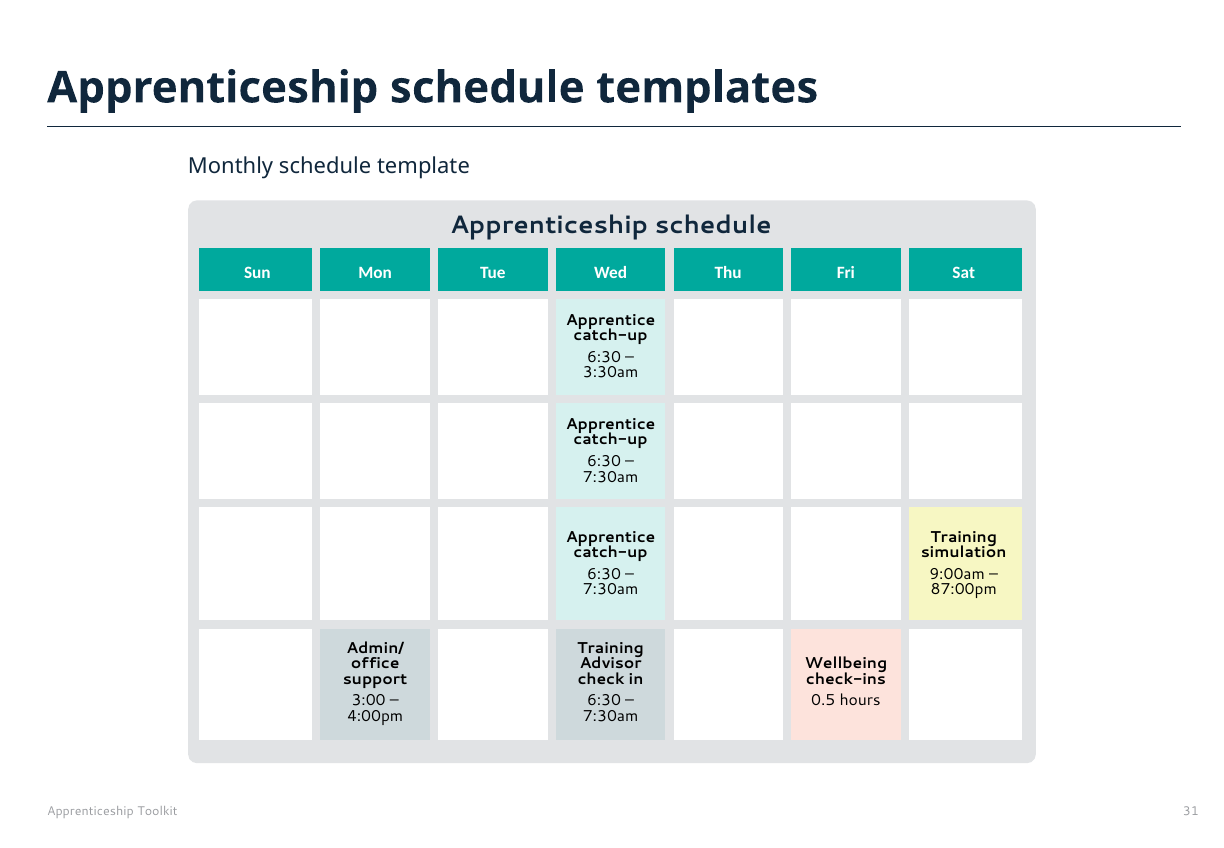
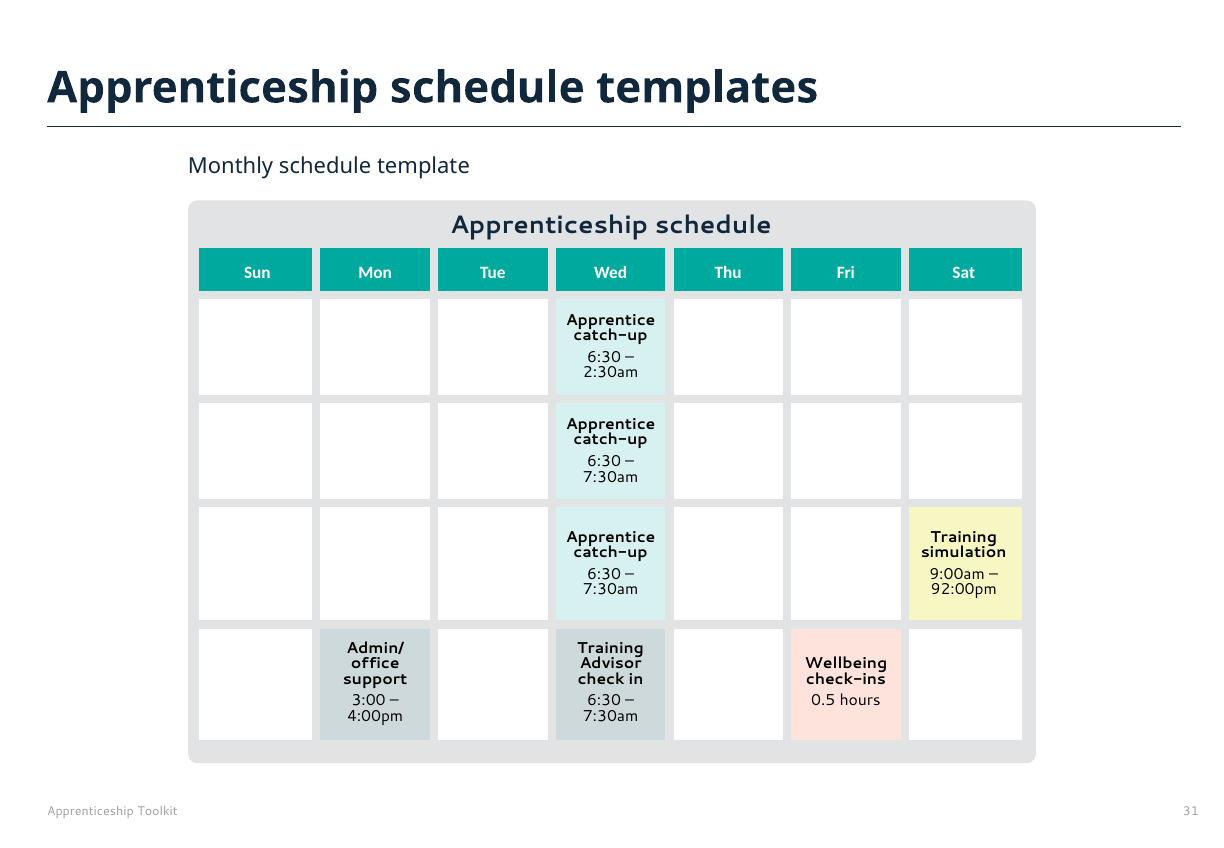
3:30am: 3:30am -> 2:30am
87:00pm: 87:00pm -> 92:00pm
